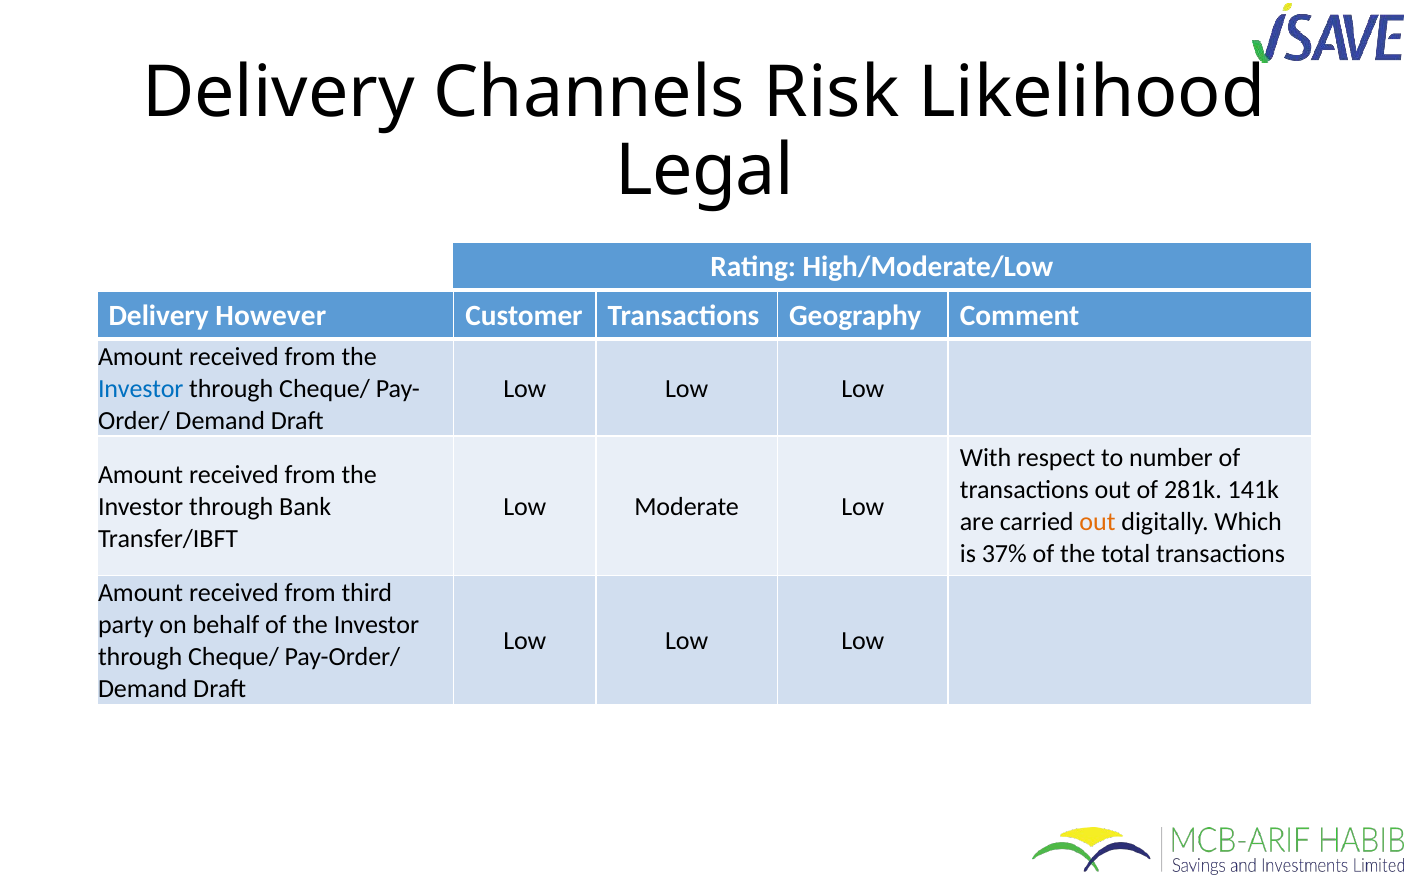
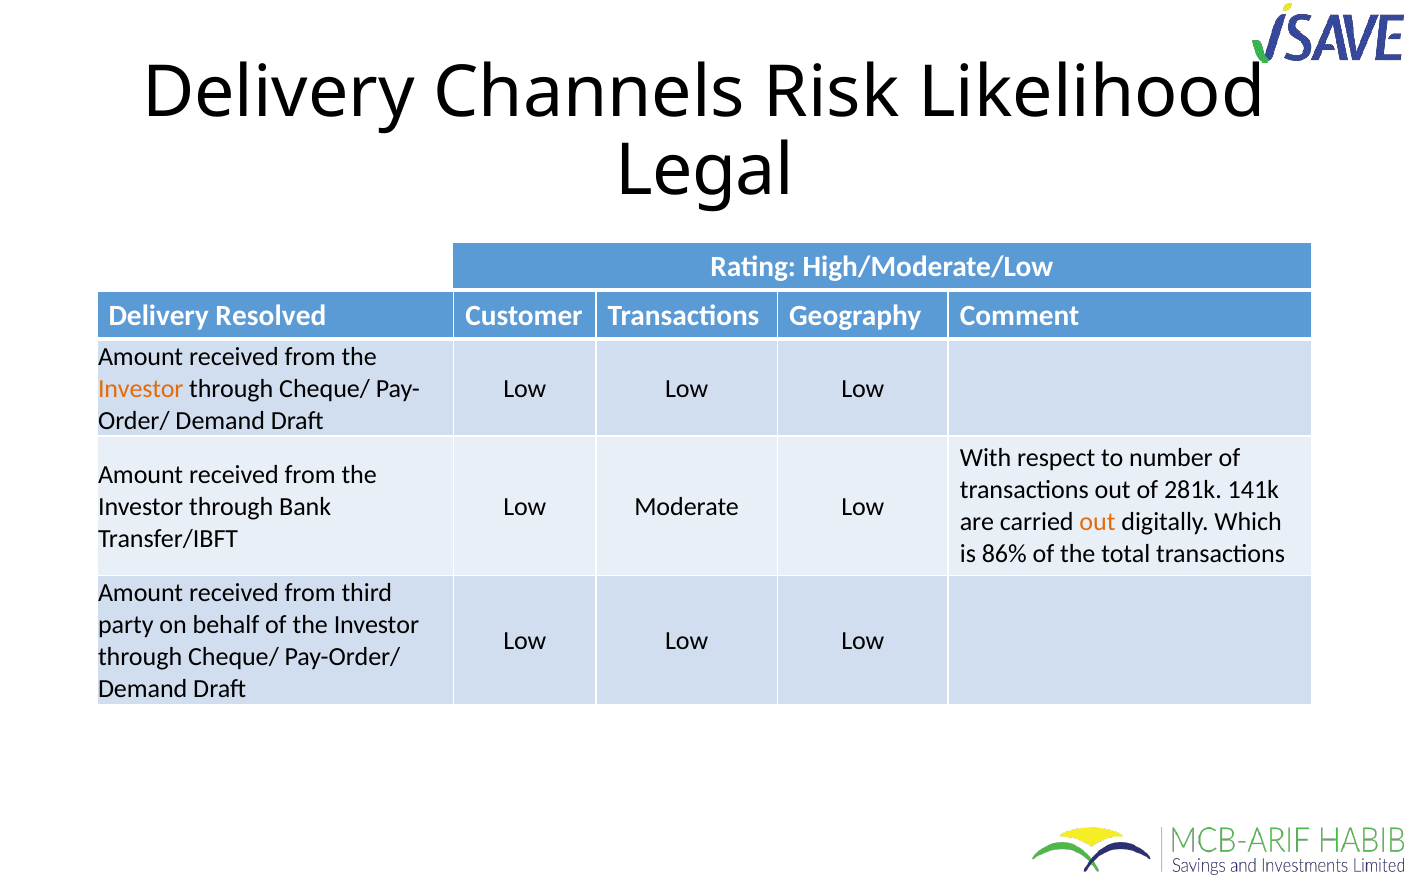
However: However -> Resolved
Investor at (141, 388) colour: blue -> orange
37%: 37% -> 86%
